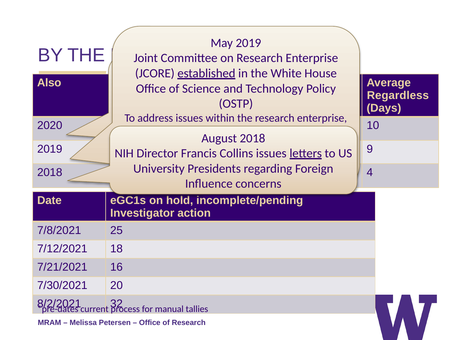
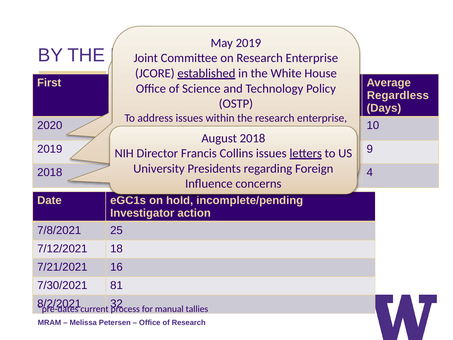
Also at (49, 83): Also -> First
20: 20 -> 81
